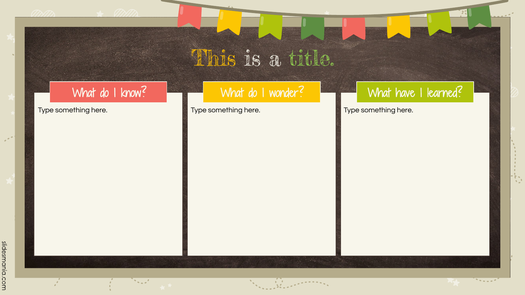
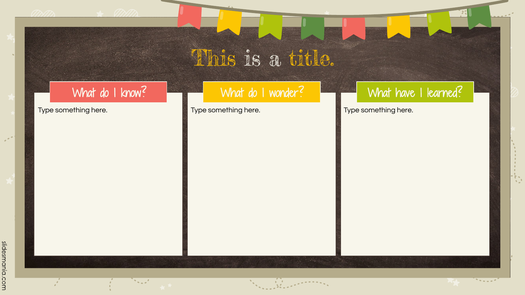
title colour: light green -> yellow
